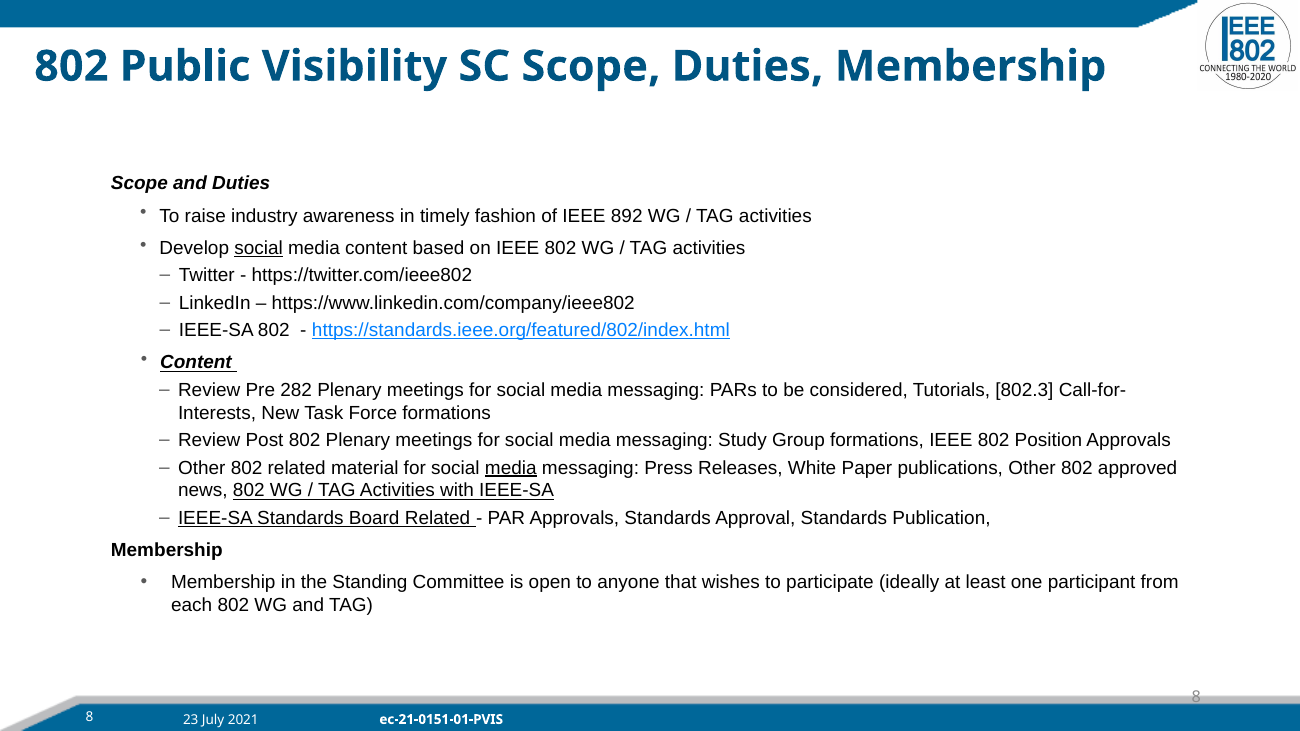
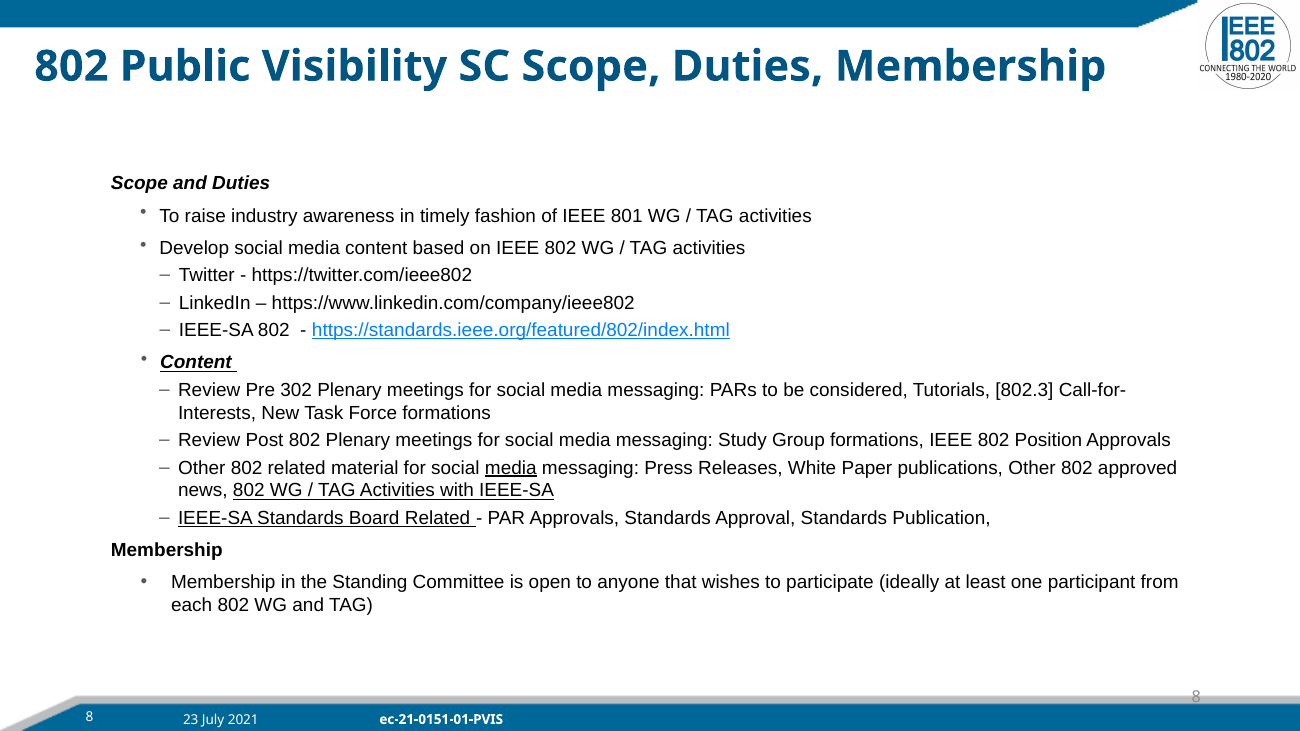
892: 892 -> 801
social at (259, 248) underline: present -> none
282: 282 -> 302
